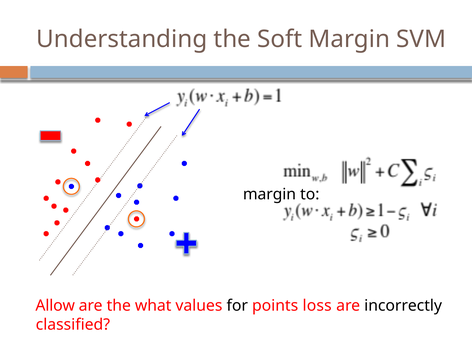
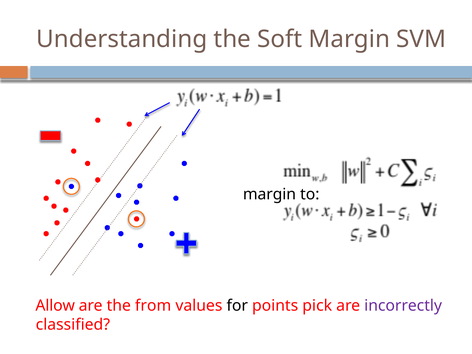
what: what -> from
loss: loss -> pick
incorrectly colour: black -> purple
